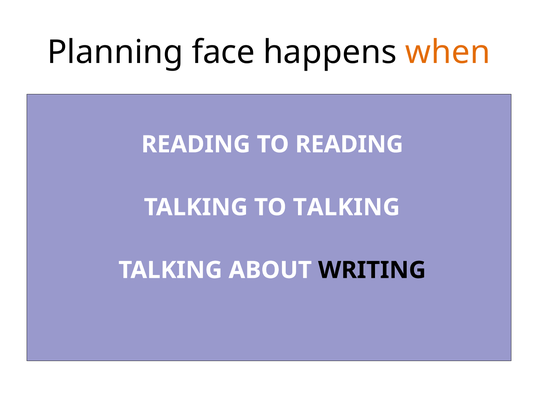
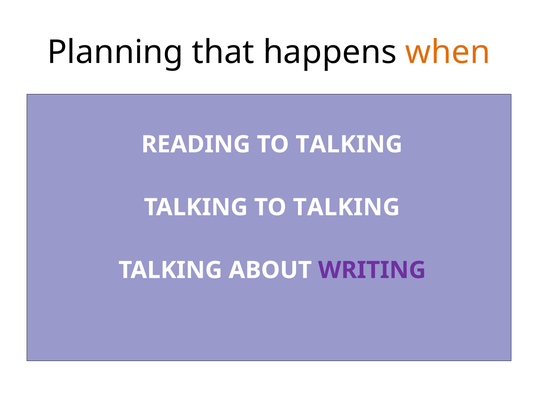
face: face -> that
READING TO READING: READING -> TALKING
WRITING colour: black -> purple
